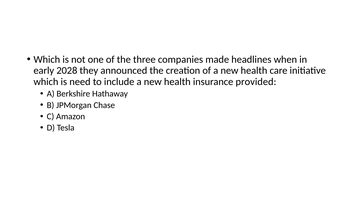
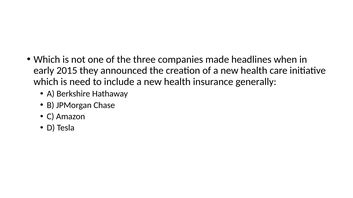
2028: 2028 -> 2015
provided: provided -> generally
